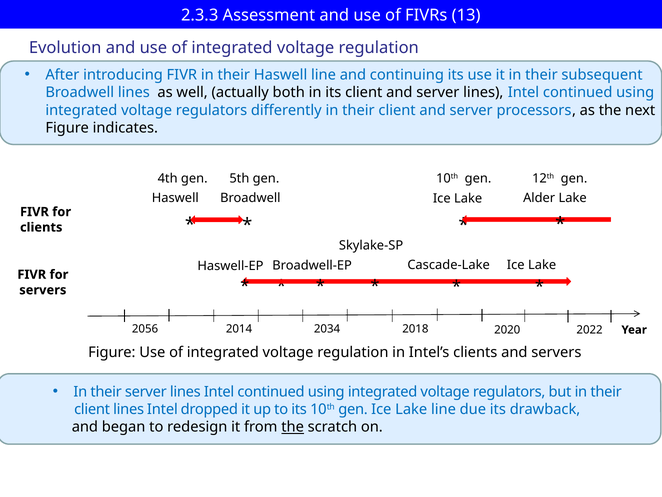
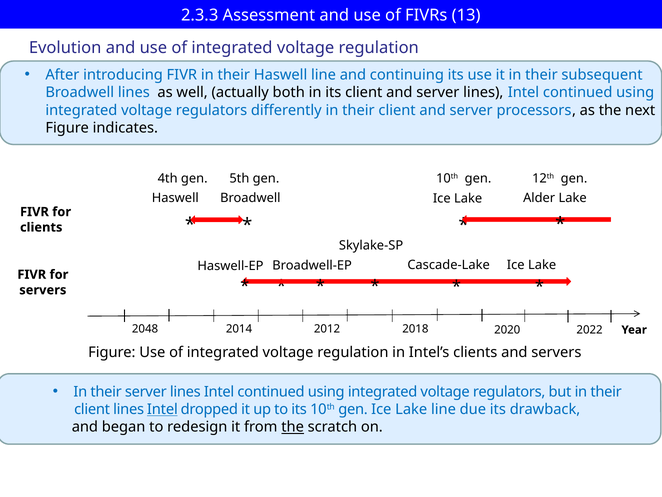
2056: 2056 -> 2048
2034: 2034 -> 2012
Intel at (162, 409) underline: none -> present
